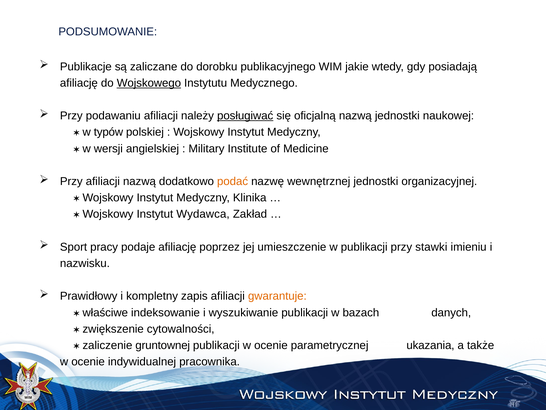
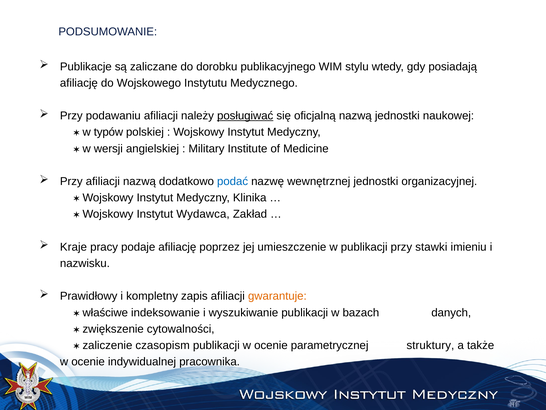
jakie: jakie -> stylu
Wojskowego underline: present -> none
podać colour: orange -> blue
Sport: Sport -> Kraje
gruntownej: gruntownej -> czasopism
ukazania: ukazania -> struktury
